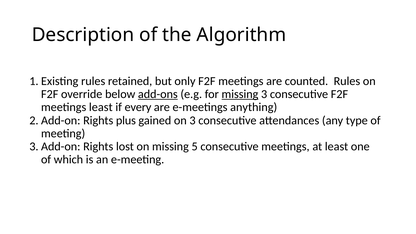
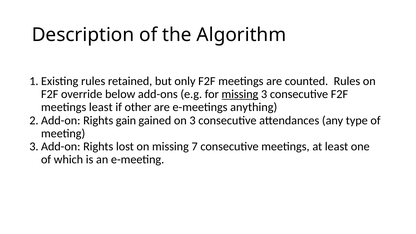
add-ons underline: present -> none
every: every -> other
plus: plus -> gain
5: 5 -> 7
